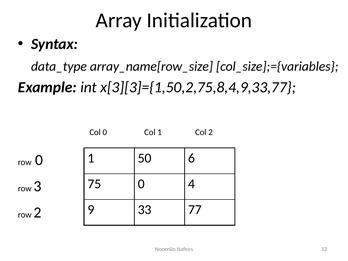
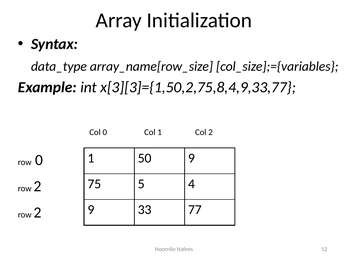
50 6: 6 -> 9
75 0: 0 -> 5
3 at (37, 186): 3 -> 2
